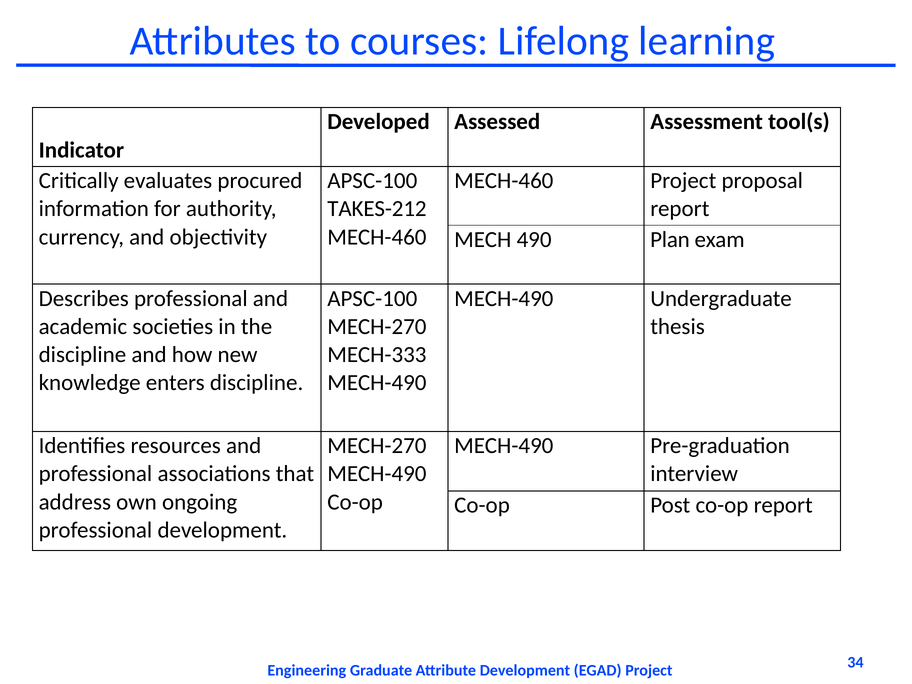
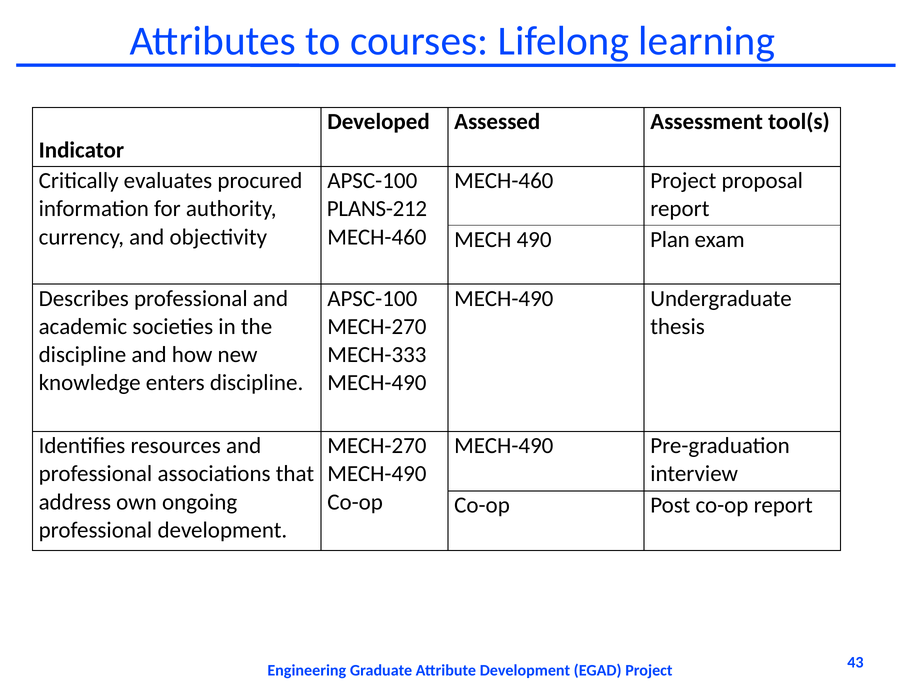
TAKES-212: TAKES-212 -> PLANS-212
34: 34 -> 43
